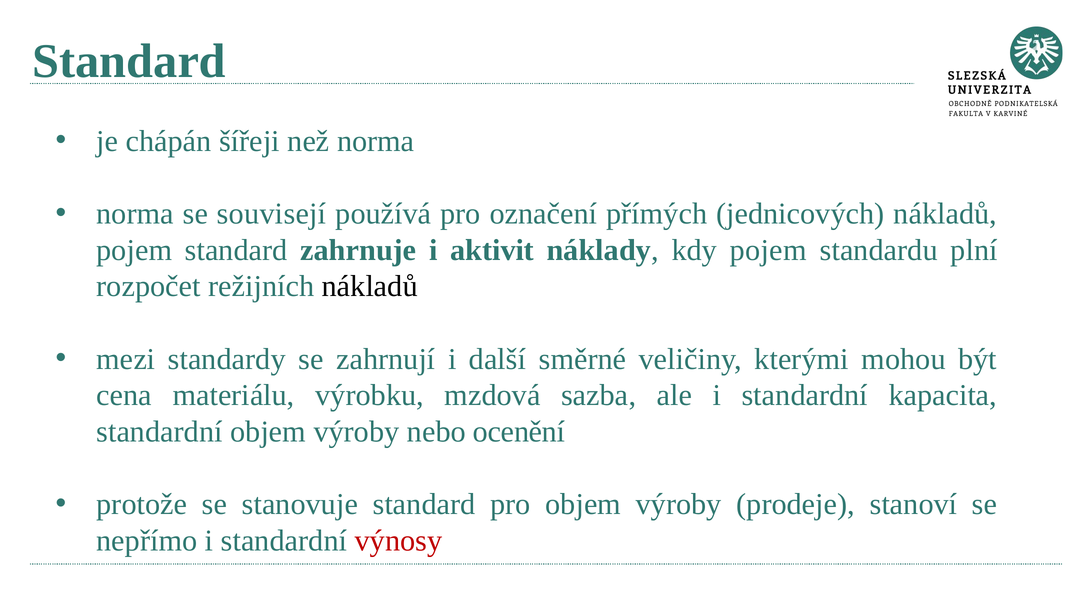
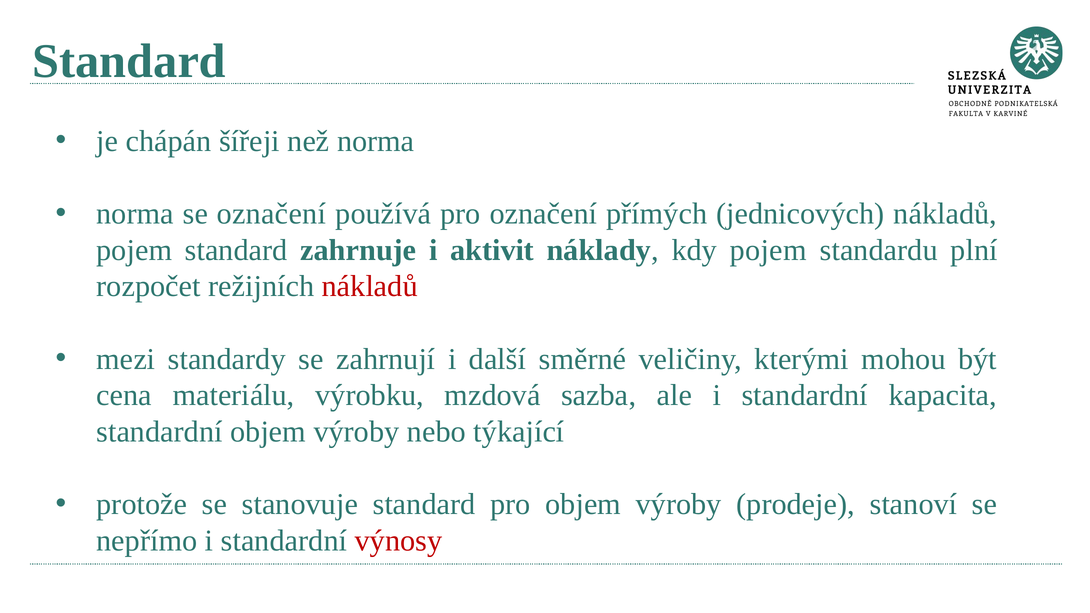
se souvisejí: souvisejí -> označení
nákladů at (370, 287) colour: black -> red
ocenění: ocenění -> týkající
